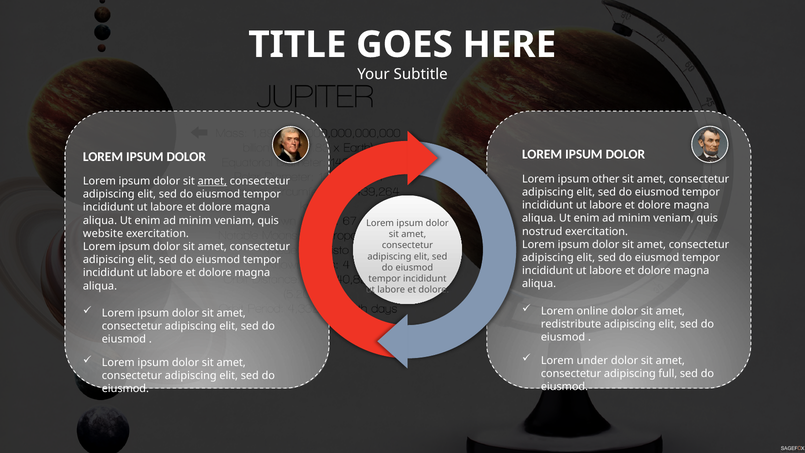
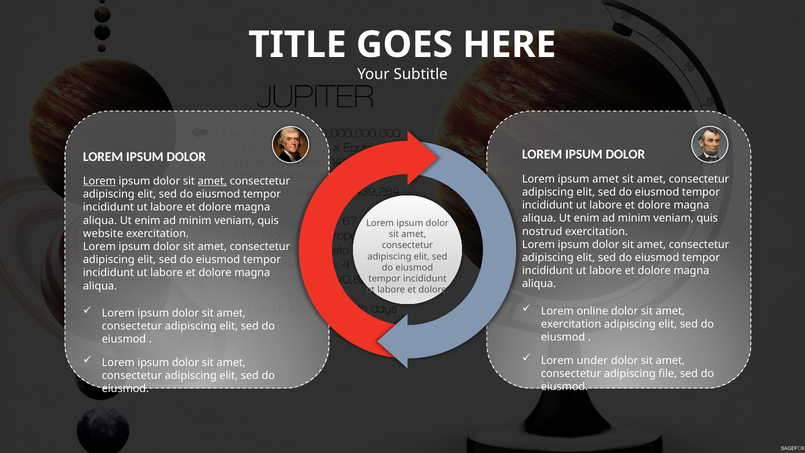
ipsum other: other -> amet
Lorem at (99, 181) underline: none -> present
redistribute at (571, 324): redistribute -> exercitation
full: full -> file
